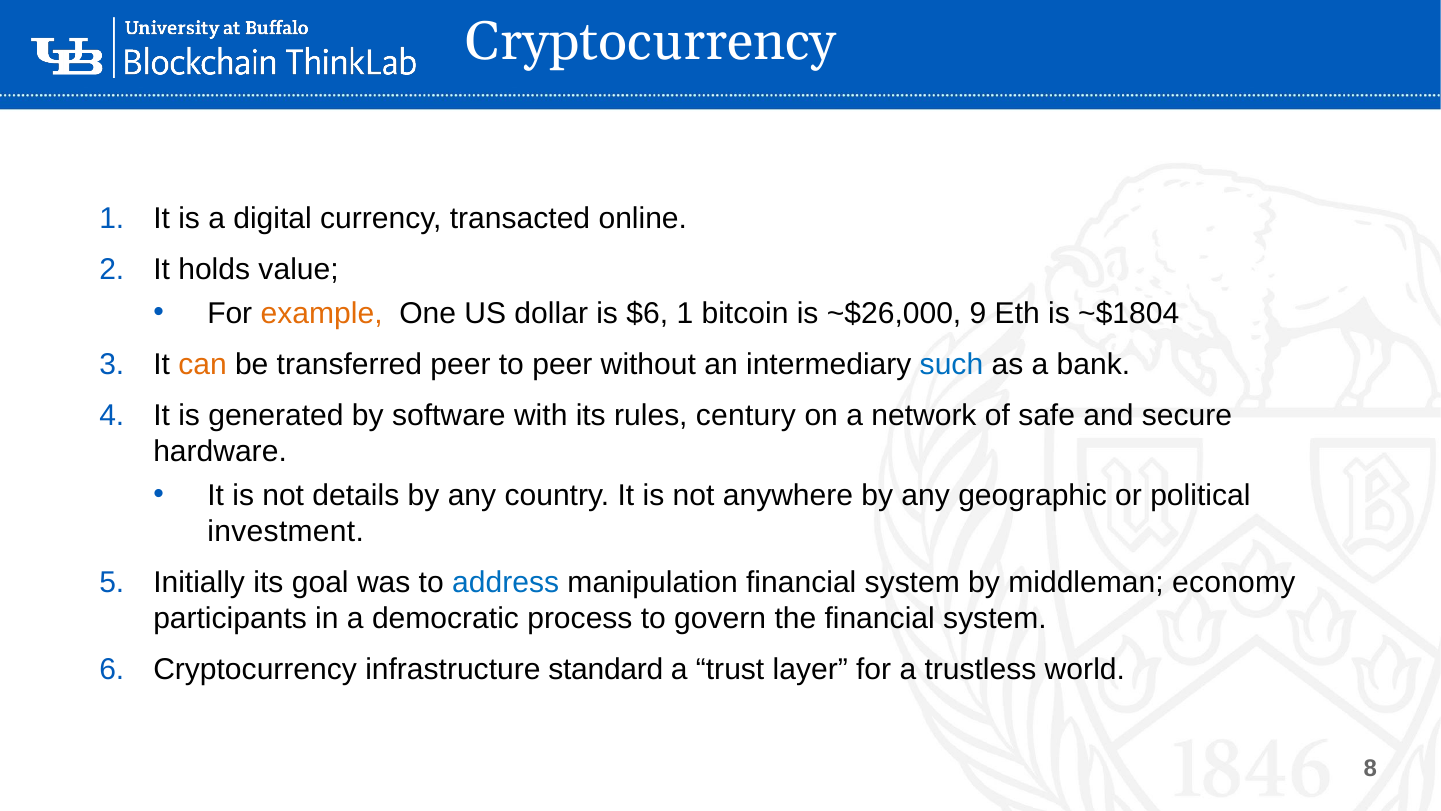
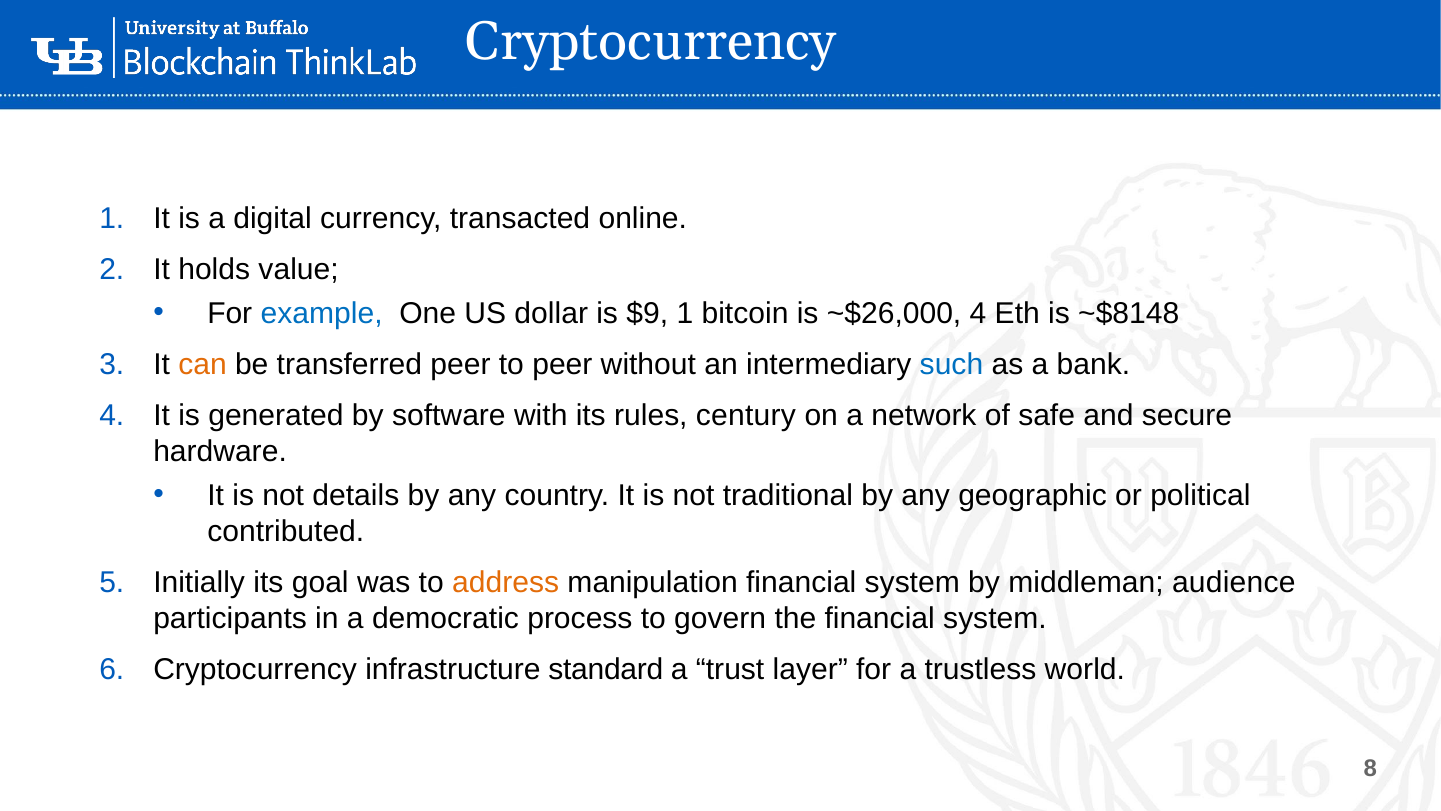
example colour: orange -> blue
$6: $6 -> $9
~$26,000 9: 9 -> 4
~$1804: ~$1804 -> ~$8148
anywhere: anywhere -> traditional
investment: investment -> contributed
address colour: blue -> orange
economy: economy -> audience
